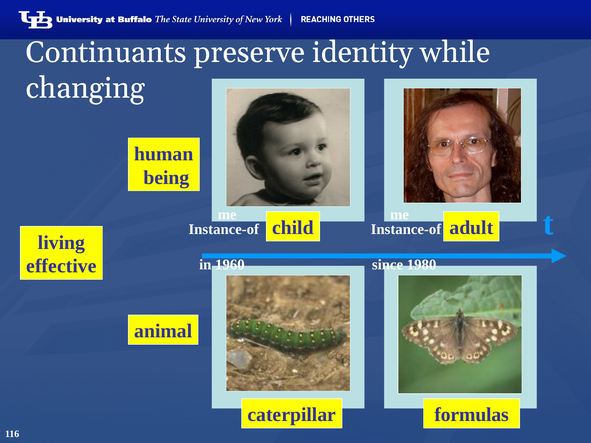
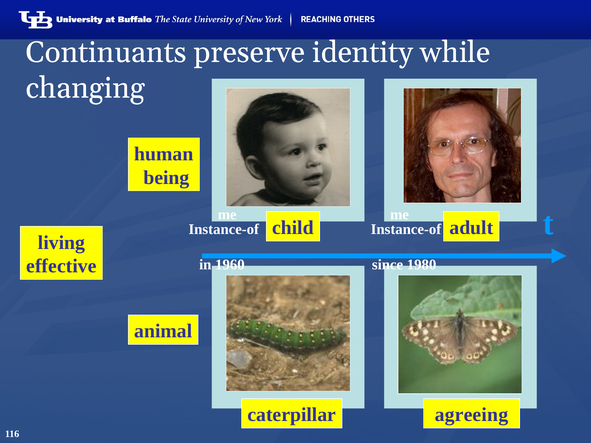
formulas: formulas -> agreeing
